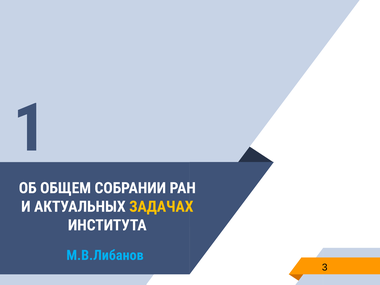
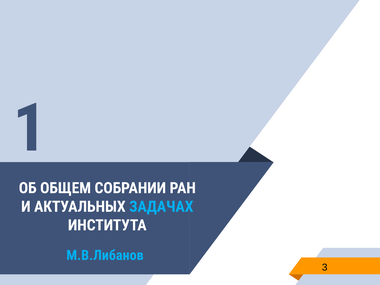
ЗАДАЧАХ colour: yellow -> light blue
